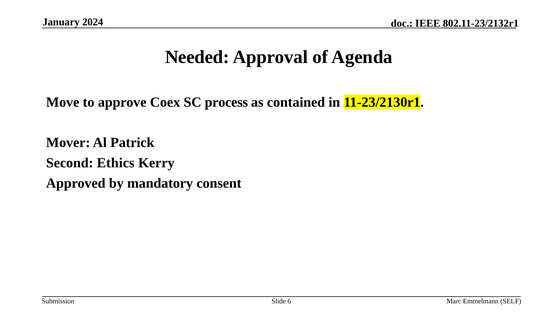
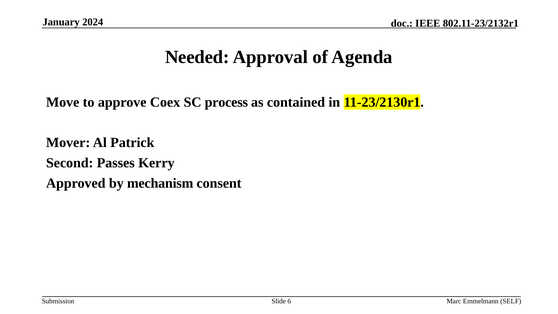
Ethics: Ethics -> Passes
mandatory: mandatory -> mechanism
